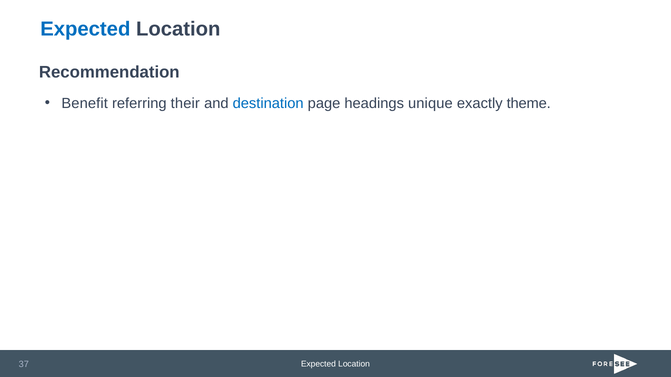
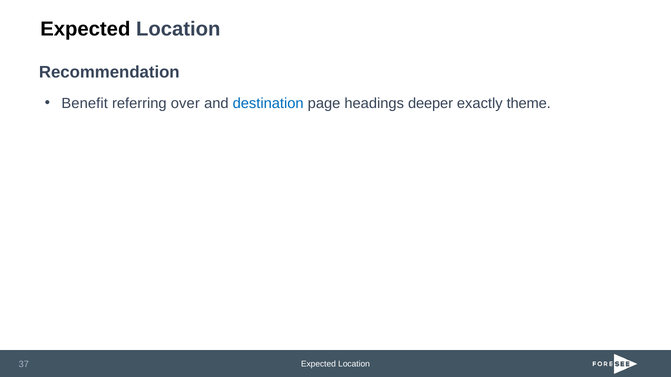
Expected at (85, 29) colour: blue -> black
their: their -> over
unique: unique -> deeper
